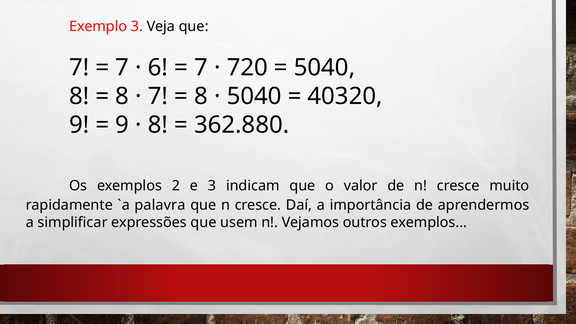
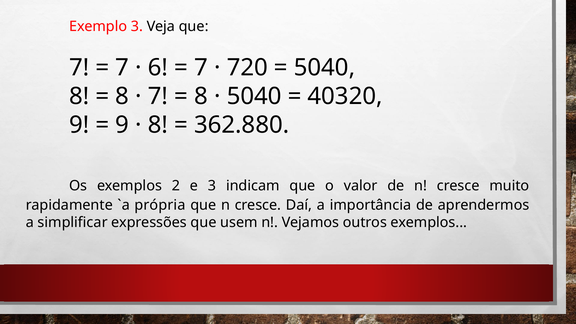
palavra: palavra -> própria
